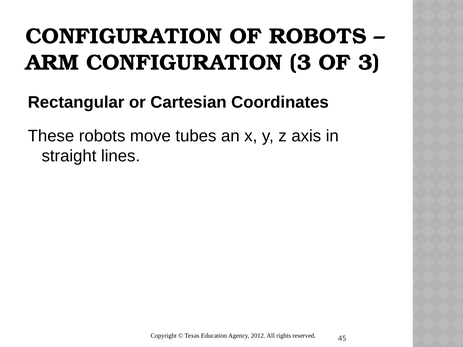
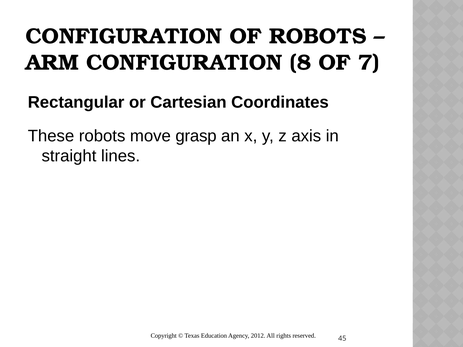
CONFIGURATION 3: 3 -> 8
OF 3: 3 -> 7
tubes: tubes -> grasp
